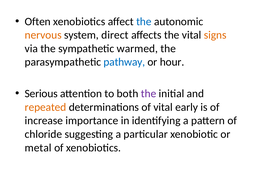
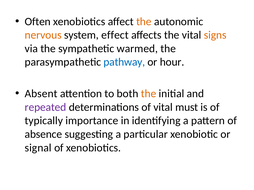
the at (144, 22) colour: blue -> orange
direct: direct -> effect
Serious: Serious -> Absent
the at (149, 94) colour: purple -> orange
repeated colour: orange -> purple
early: early -> must
increase: increase -> typically
chloride: chloride -> absence
metal: metal -> signal
